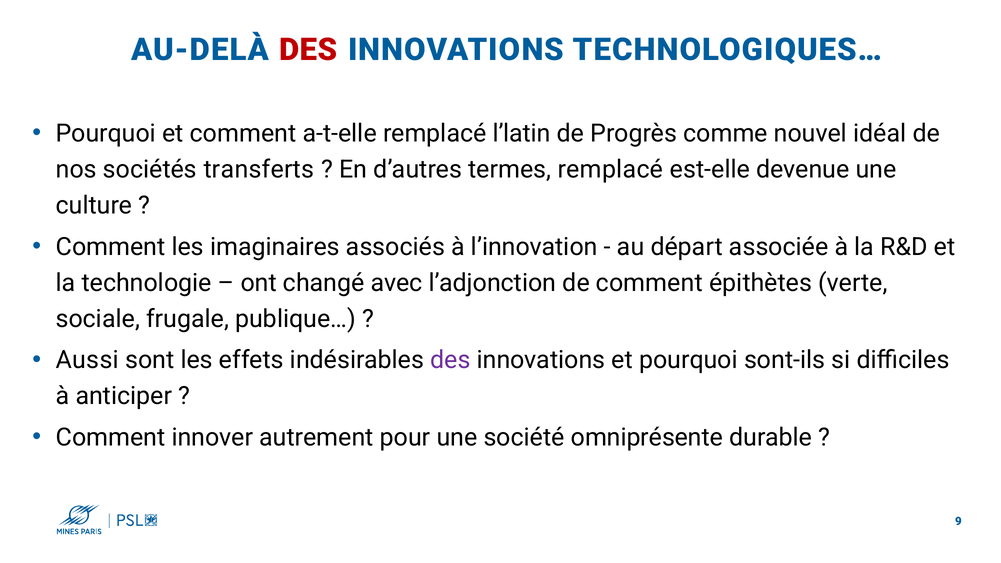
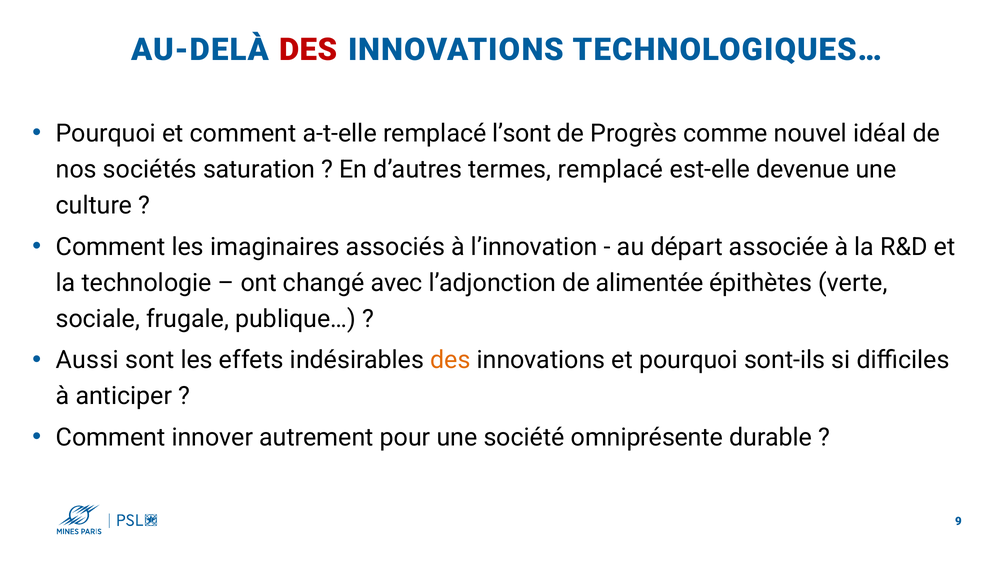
l’latin: l’latin -> l’sont
transferts: transferts -> saturation
de comment: comment -> alimentée
des at (450, 360) colour: purple -> orange
